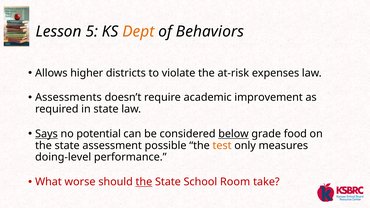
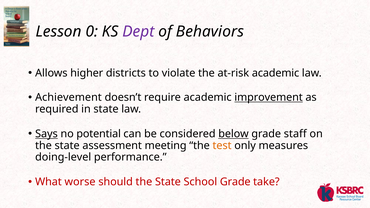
5: 5 -> 0
Dept colour: orange -> purple
at-risk expenses: expenses -> academic
Assessments: Assessments -> Achievement
improvement underline: none -> present
food: food -> staff
possible: possible -> meeting
the at (144, 182) underline: present -> none
School Room: Room -> Grade
